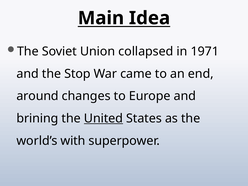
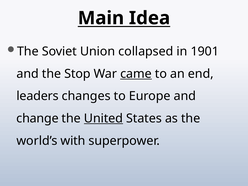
1971: 1971 -> 1901
came underline: none -> present
around: around -> leaders
brining: brining -> change
